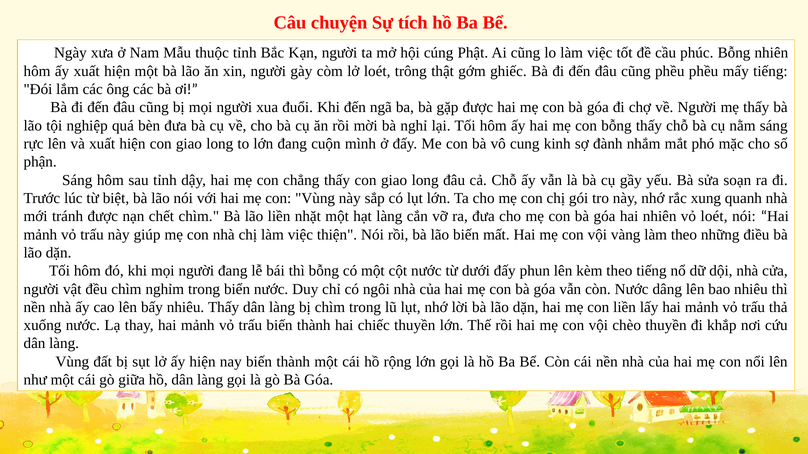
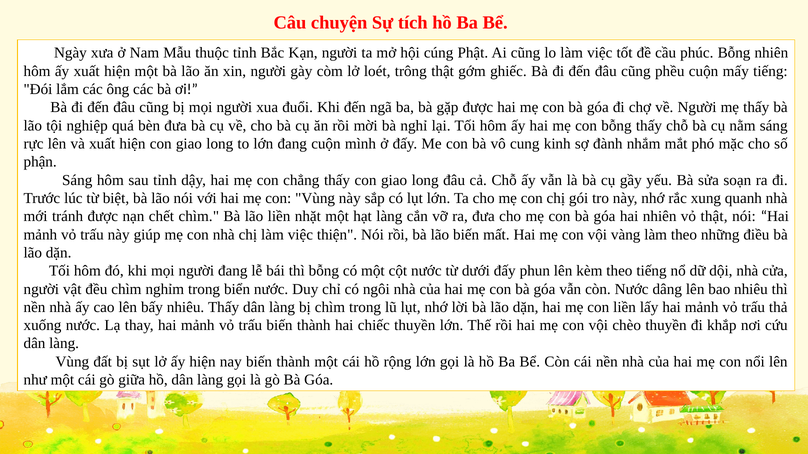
phều phều: phều -> cuộn
vỏ loét: loét -> thật
